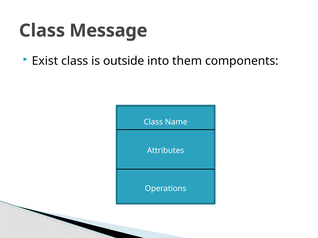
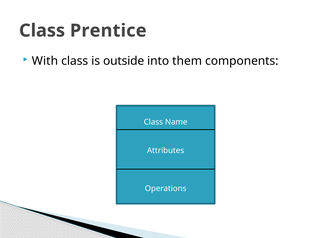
Message: Message -> Prentice
Exist: Exist -> With
